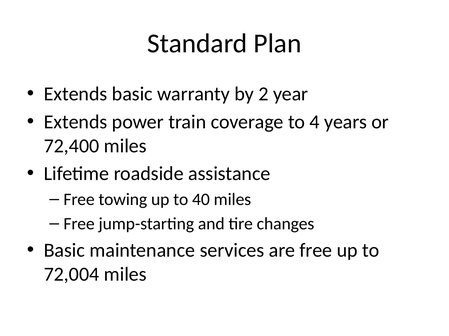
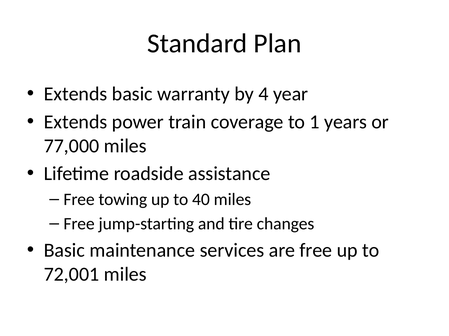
2: 2 -> 4
4: 4 -> 1
72,400: 72,400 -> 77,000
72,004: 72,004 -> 72,001
